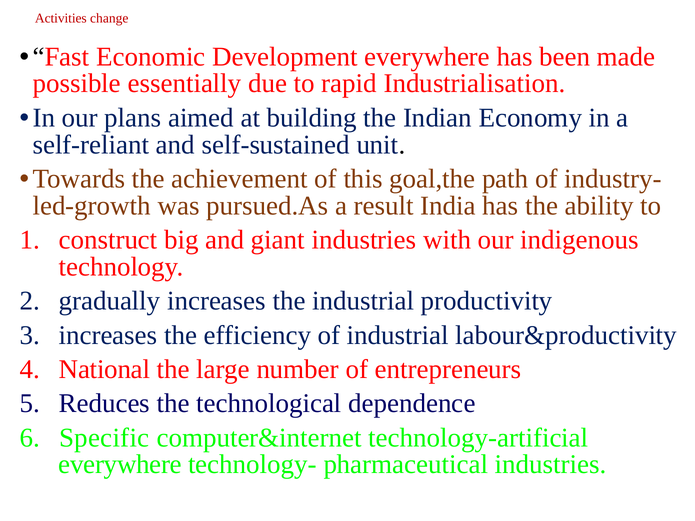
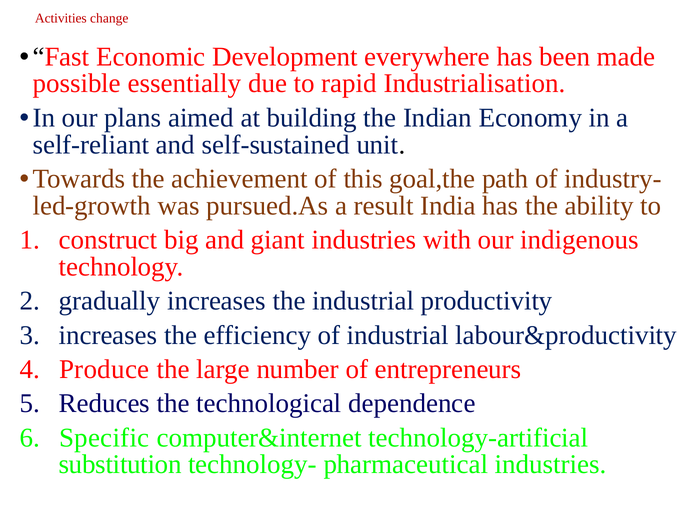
National: National -> Produce
everywhere at (120, 465): everywhere -> substitution
